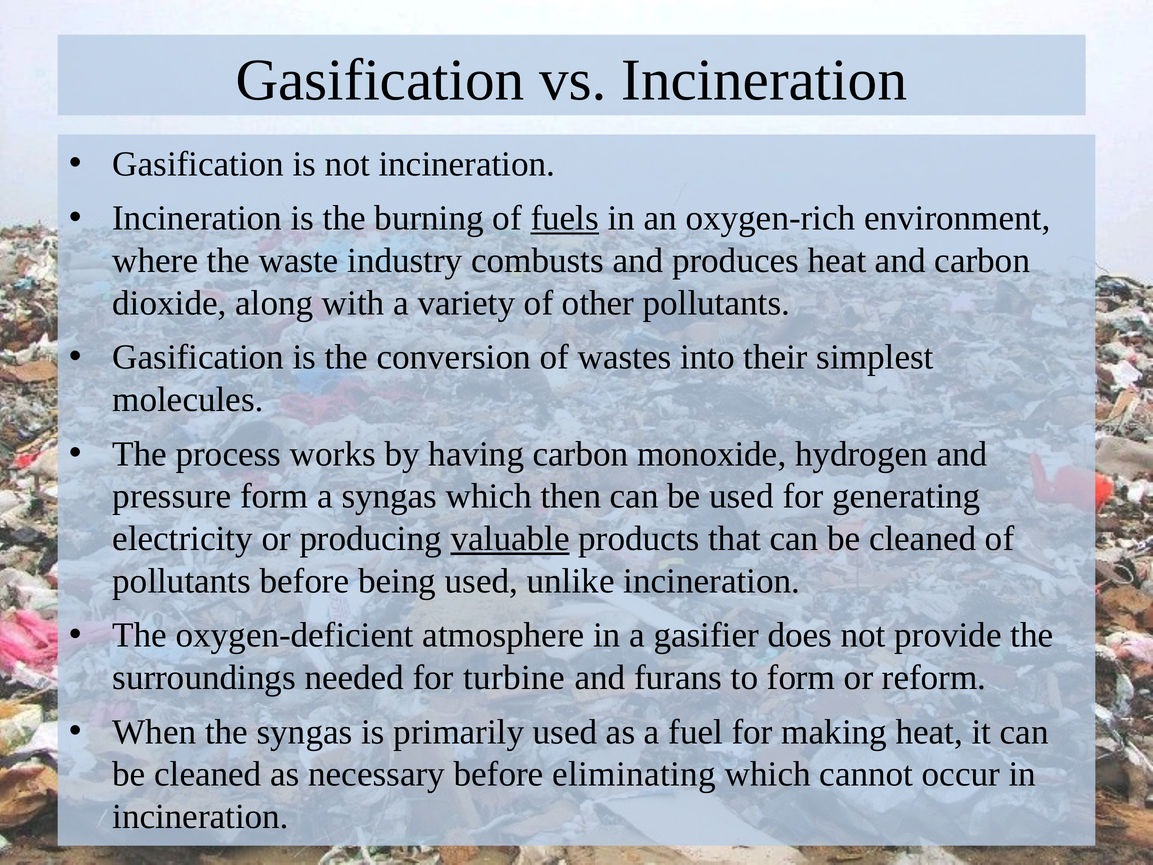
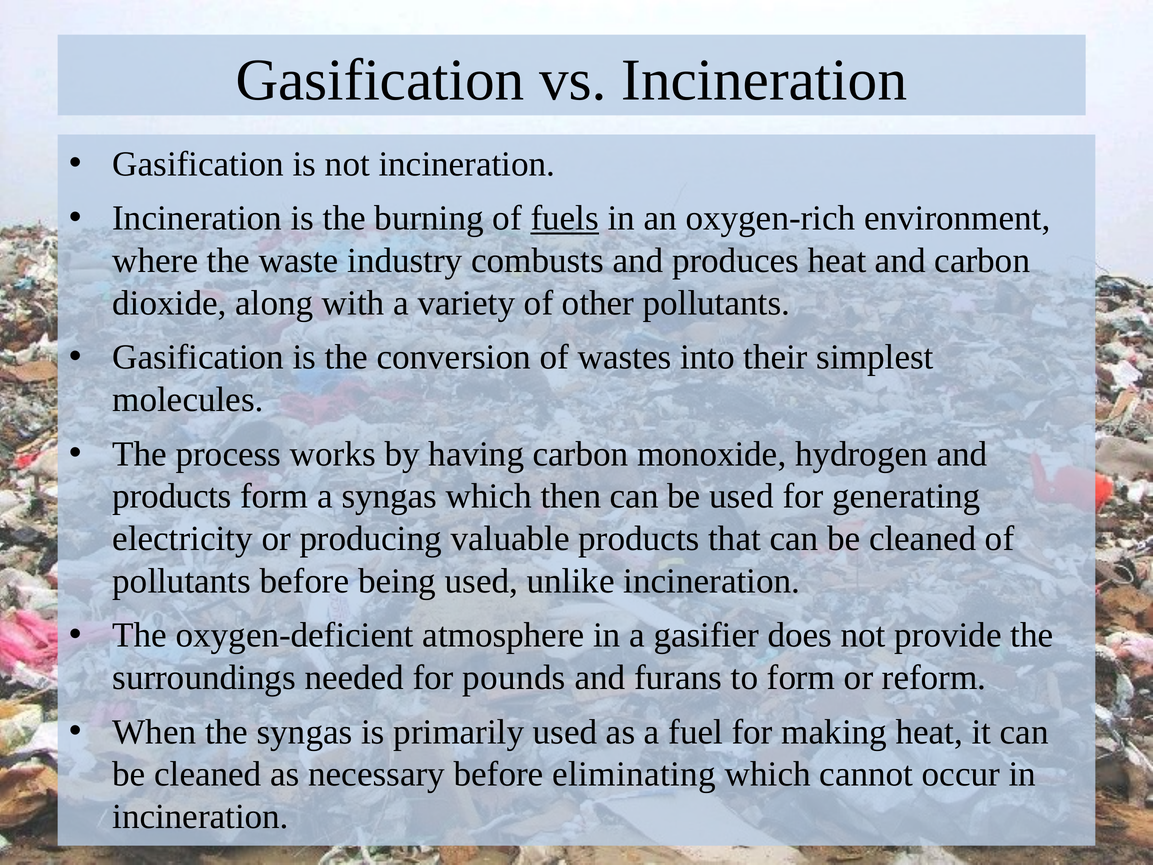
pressure at (172, 496): pressure -> products
valuable underline: present -> none
turbine: turbine -> pounds
